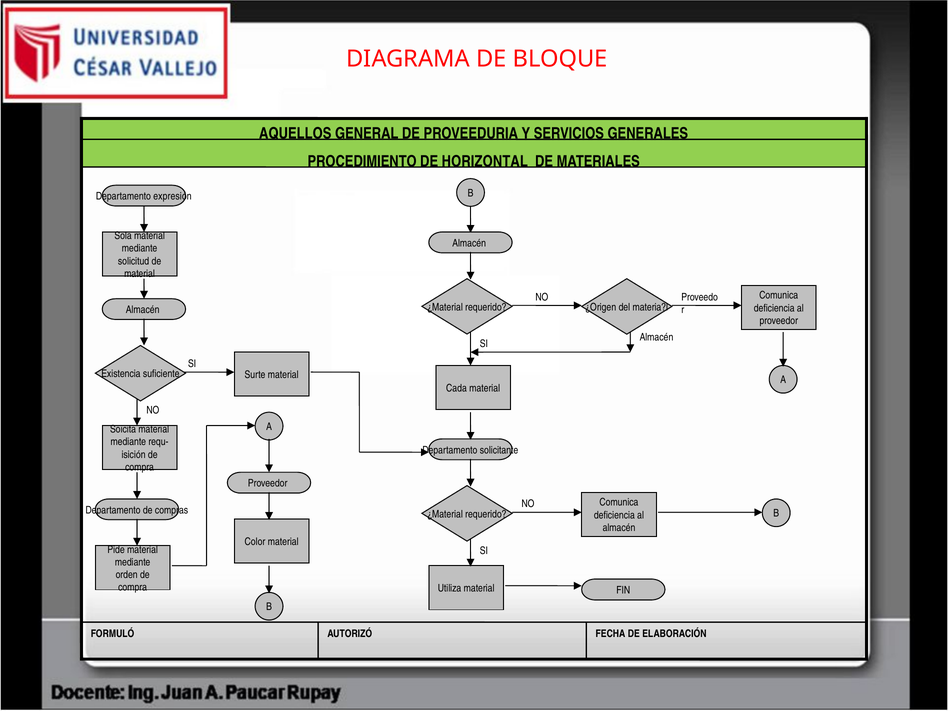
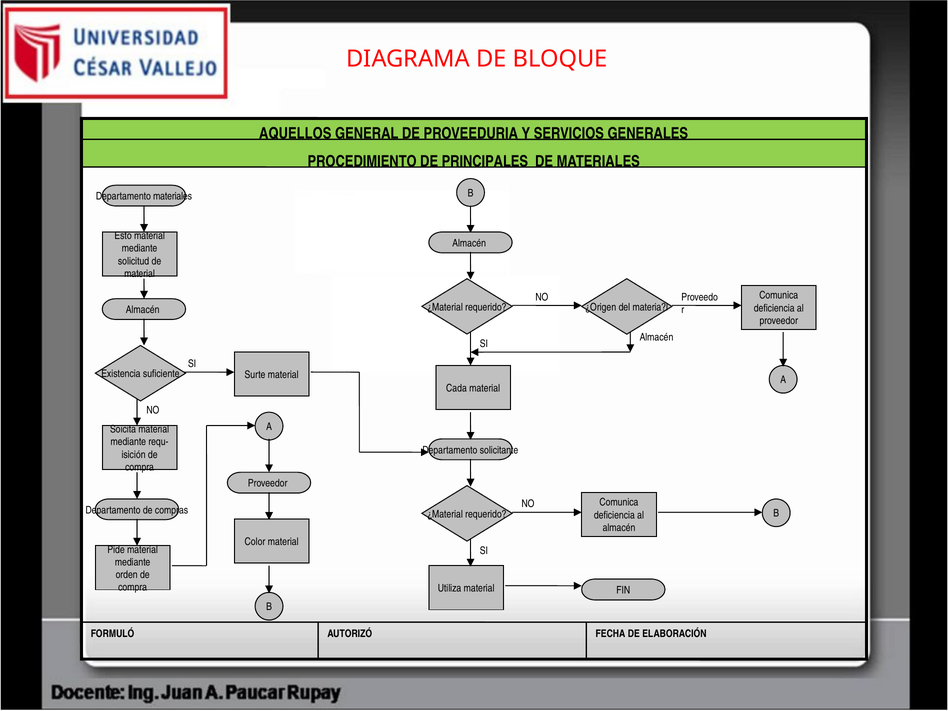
HORIZONTAL: HORIZONTAL -> PRINCIPALES
Departamento expresión: expresión -> materiales
Sola: Sola -> Esto
